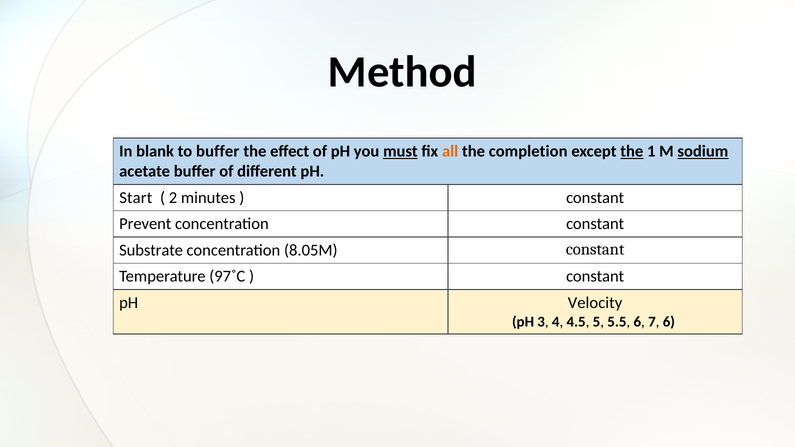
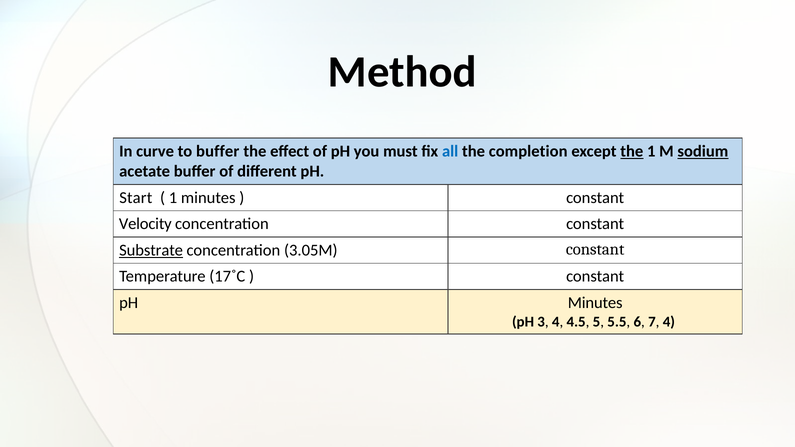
blank: blank -> curve
must underline: present -> none
all colour: orange -> blue
2 at (173, 198): 2 -> 1
Prevent: Prevent -> Velocity
Substrate underline: none -> present
8.05M: 8.05M -> 3.05M
97˚C: 97˚C -> 17˚C
pH Velocity: Velocity -> Minutes
7 6: 6 -> 4
